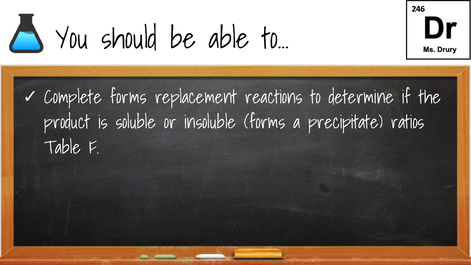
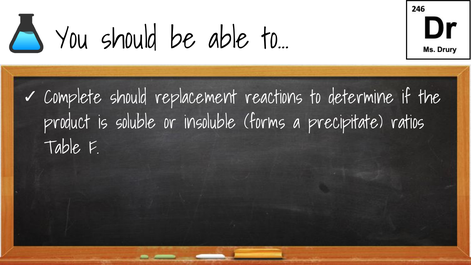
Complete forms: forms -> should
